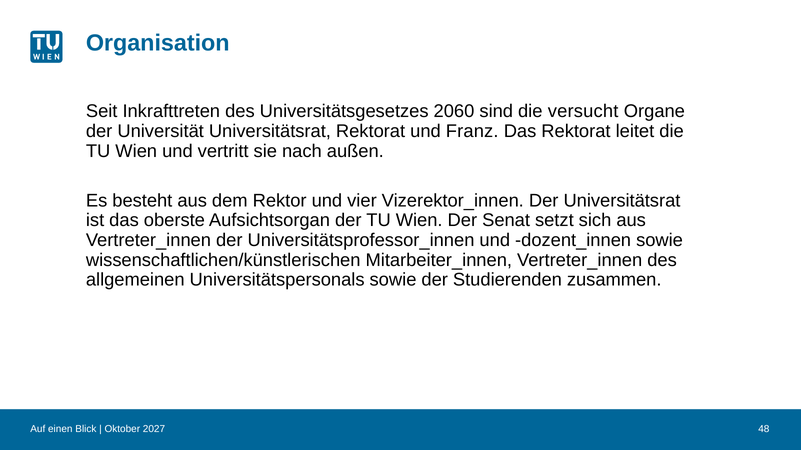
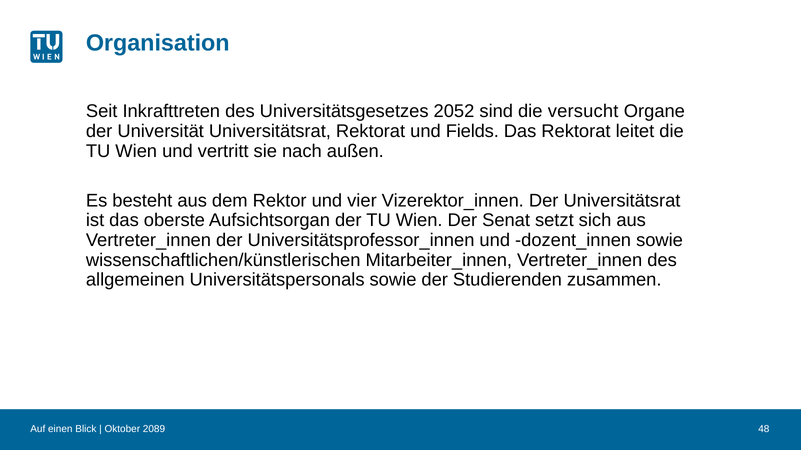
2060: 2060 -> 2052
Franz: Franz -> Fields
2027: 2027 -> 2089
